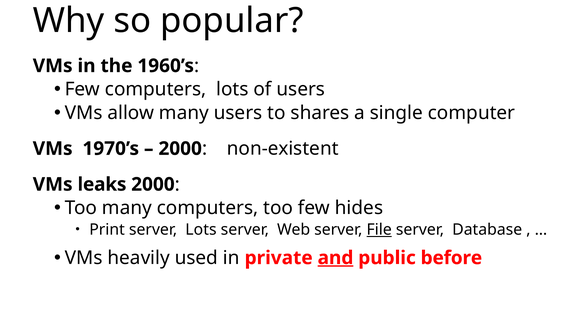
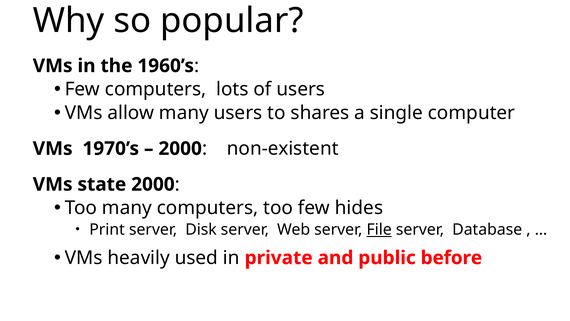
leaks: leaks -> state
server Lots: Lots -> Disk
and underline: present -> none
